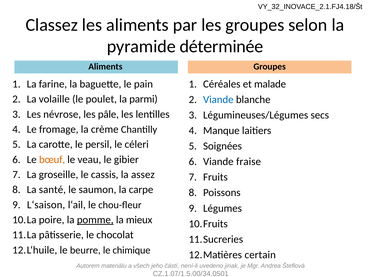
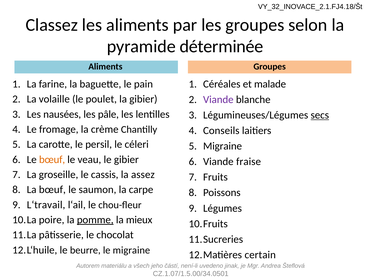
la parmi: parmi -> gibier
Viande at (218, 100) colour: blue -> purple
névrose: névrose -> nausées
secs underline: none -> present
Manque: Manque -> Conseils
Soignées at (222, 146): Soignées -> Migraine
La santé: santé -> bœuf
L‘saison: L‘saison -> L‘travail
le chimique: chimique -> migraine
